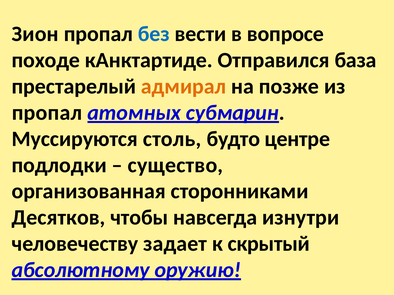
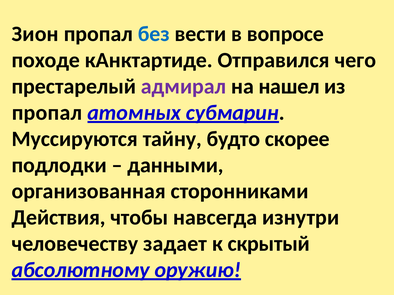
база: база -> чего
адмирал colour: orange -> purple
позже: позже -> нашел
столь: столь -> тайну
центре: центре -> скорее
существо: существо -> данными
Десятков: Десятков -> Действия
